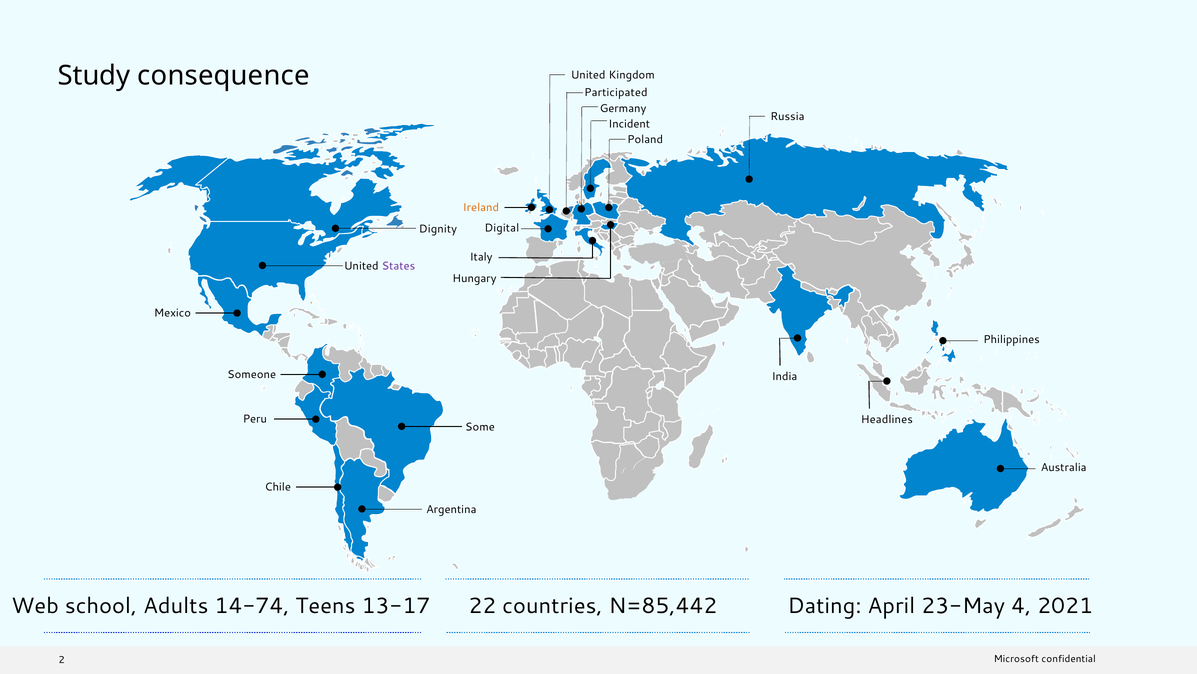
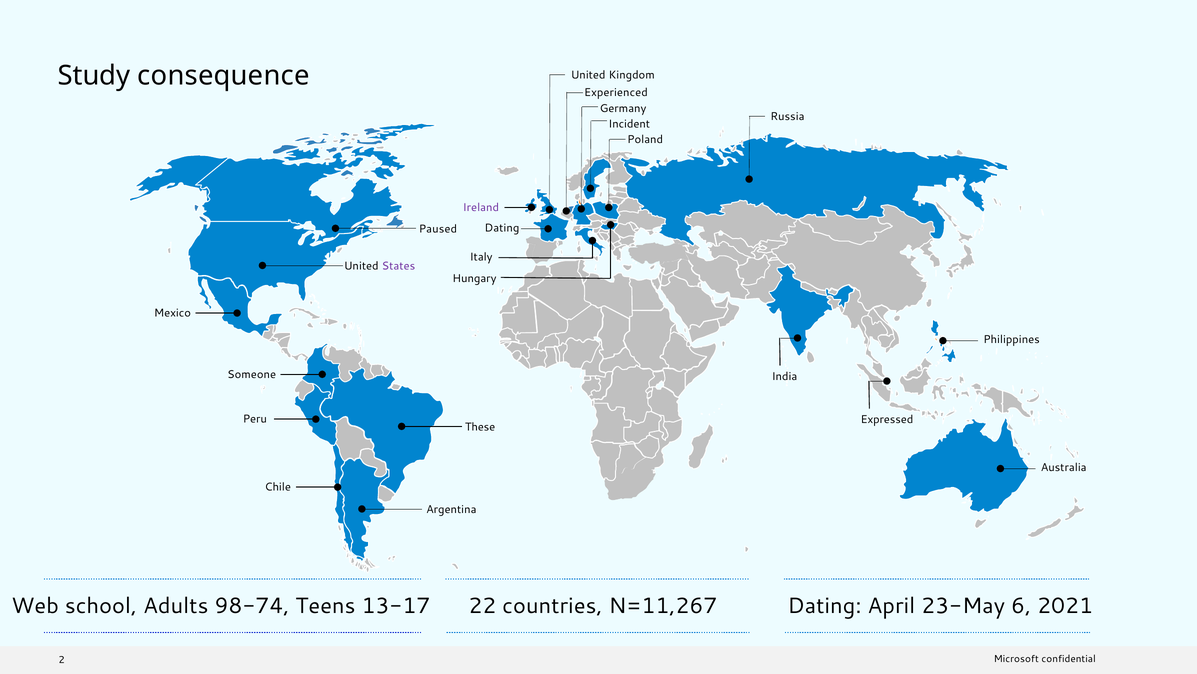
Participated: Participated -> Experienced
Ireland colour: orange -> purple
Digital at (502, 228): Digital -> Dating
Dignity: Dignity -> Paused
Headlines: Headlines -> Expressed
Some: Some -> These
14-74: 14-74 -> 98-74
N=85,442: N=85,442 -> N=11,267
4: 4 -> 6
